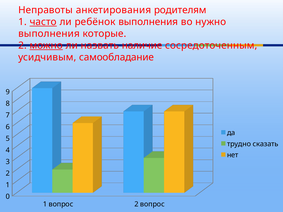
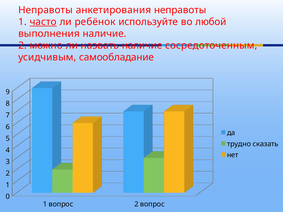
анкетирования родителям: родителям -> неправоты
ребёнок выполнения: выполнения -> используйте
нужно: нужно -> любой
выполнения которые: которые -> наличие
можно underline: present -> none
